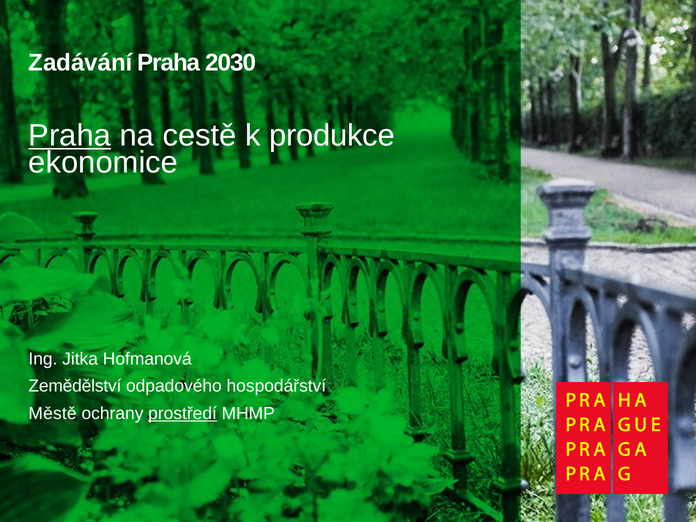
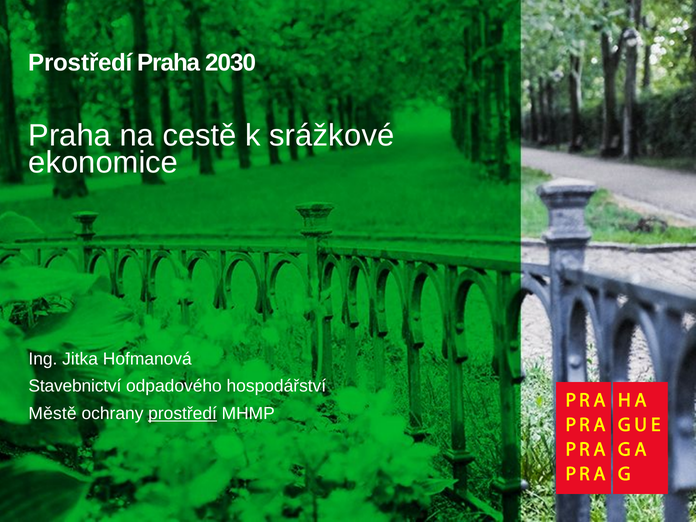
Zadávání at (80, 63): Zadávání -> Prostředí
Praha at (70, 135) underline: present -> none
produkce: produkce -> srážkové
Zemědělství: Zemědělství -> Stavebnictví
